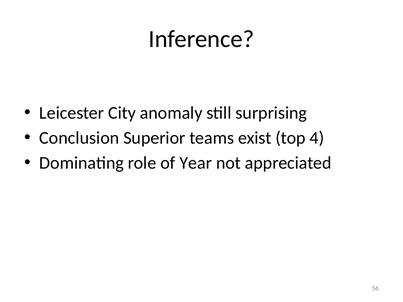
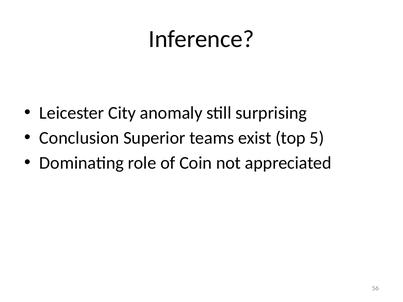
4: 4 -> 5
Year: Year -> Coin
